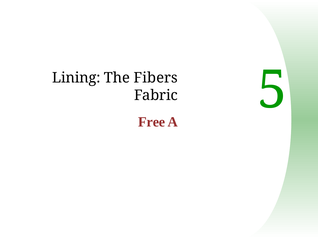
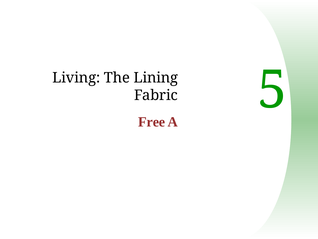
Lining: Lining -> Living
Fibers: Fibers -> Lining
